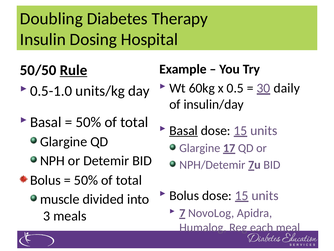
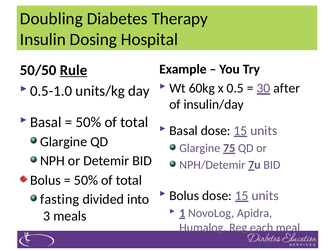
daily: daily -> after
Basal underline: present -> none
17: 17 -> 75
muscle: muscle -> fasting
7: 7 -> 1
